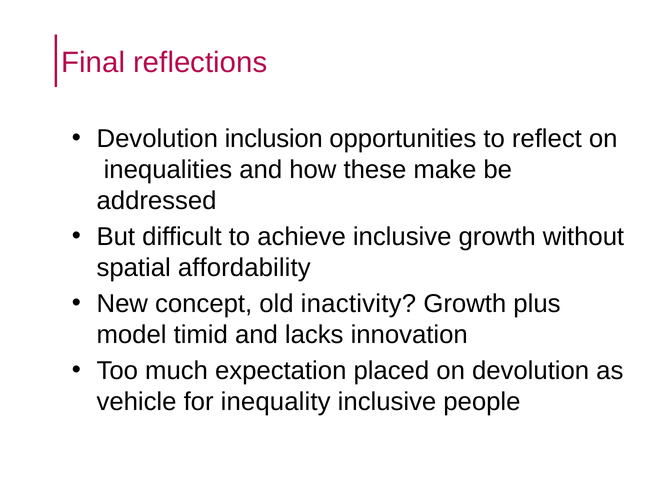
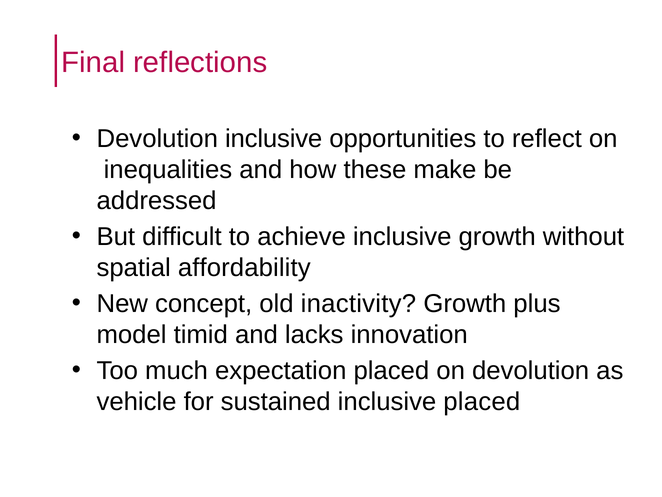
Devolution inclusion: inclusion -> inclusive
inequality: inequality -> sustained
inclusive people: people -> placed
